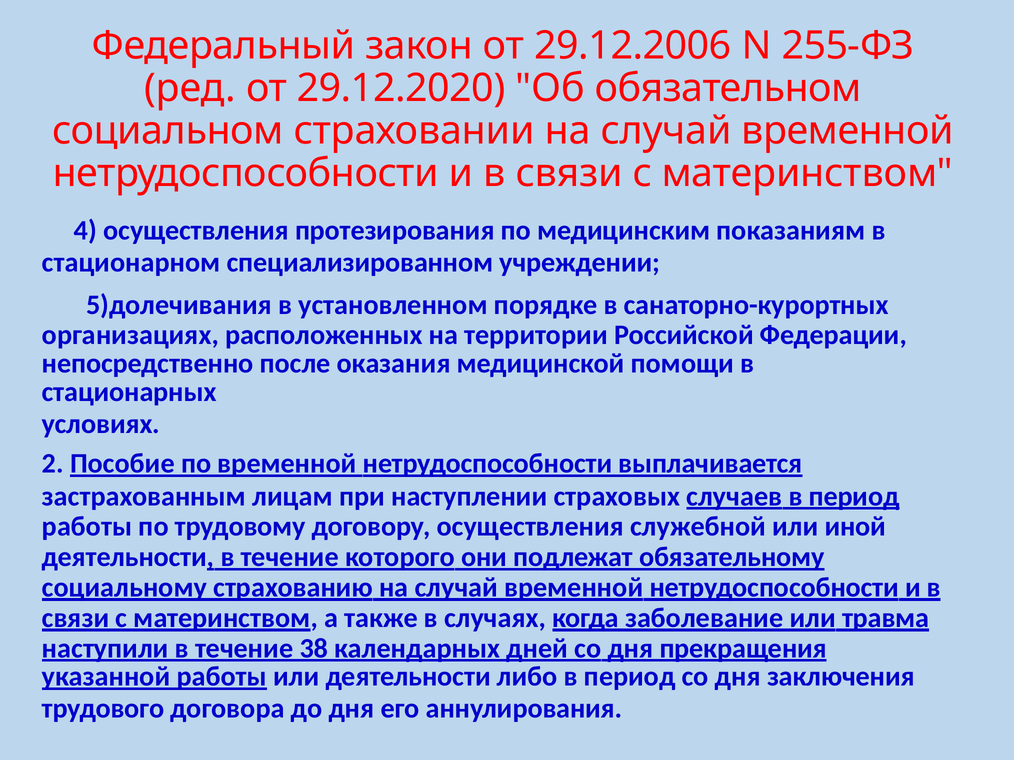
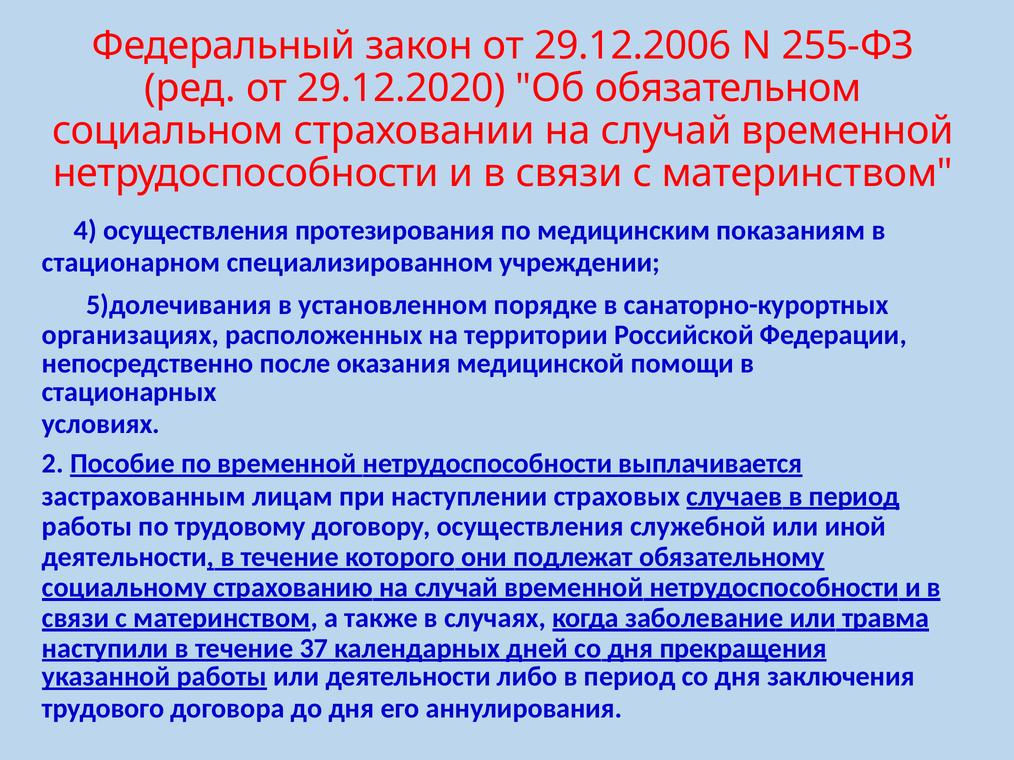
38: 38 -> 37
